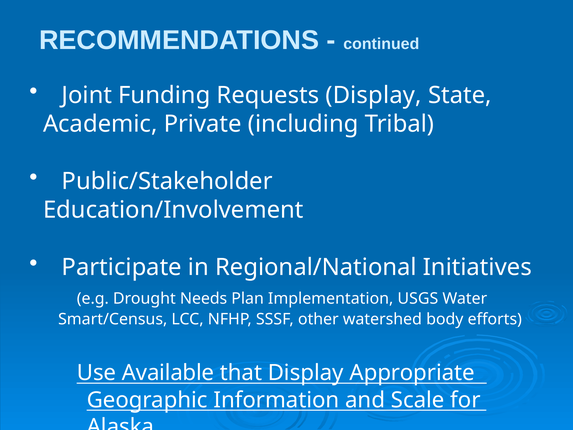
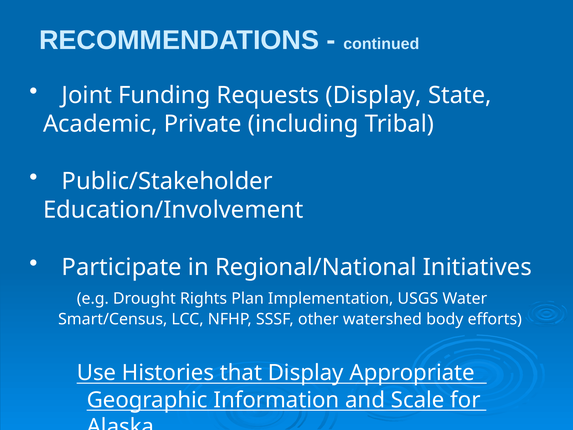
Needs: Needs -> Rights
Available: Available -> Histories
